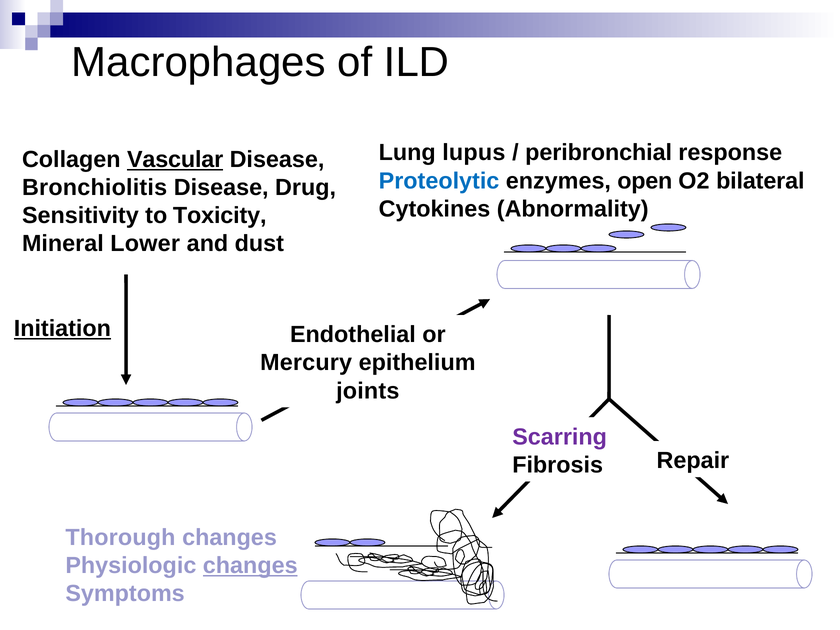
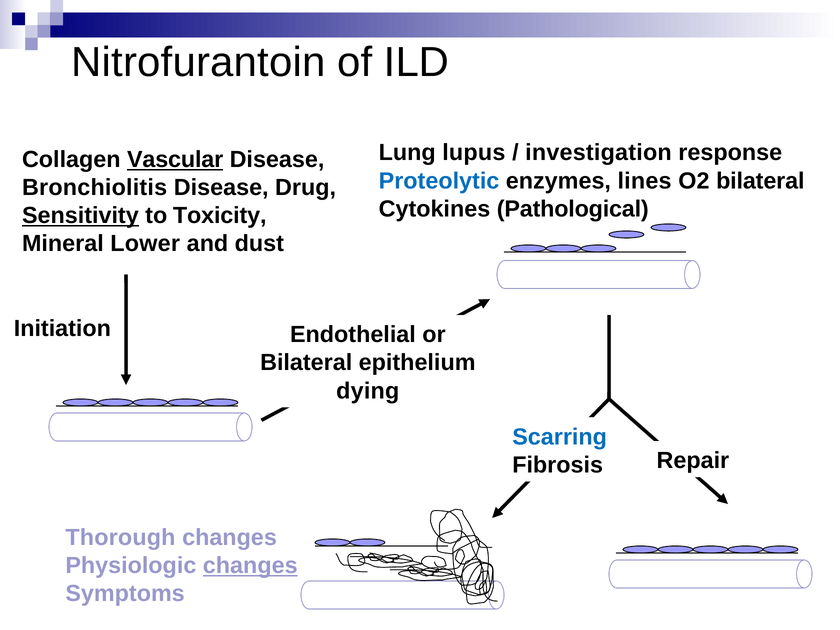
Macrophages: Macrophages -> Nitrofurantoin
peribronchial: peribronchial -> investigation
open: open -> lines
Abnormality: Abnormality -> Pathological
Sensitivity underline: none -> present
Initiation underline: present -> none
Mercury at (306, 363): Mercury -> Bilateral
joints: joints -> dying
Scarring colour: purple -> blue
